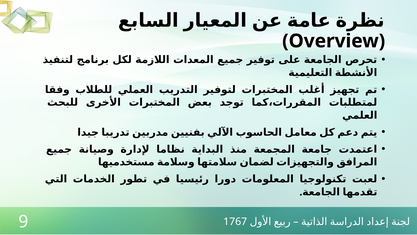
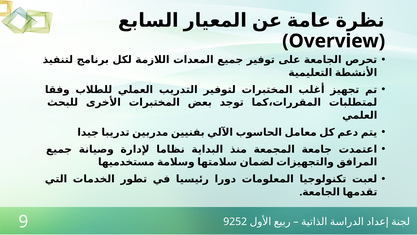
1767: 1767 -> 9252
